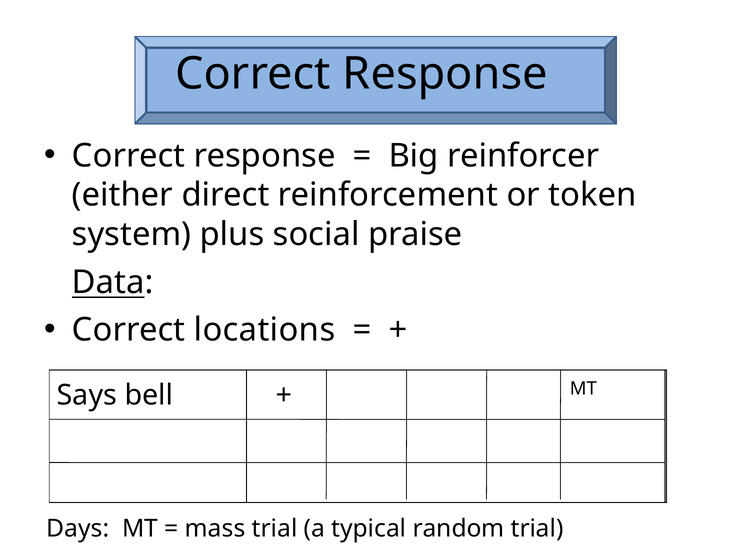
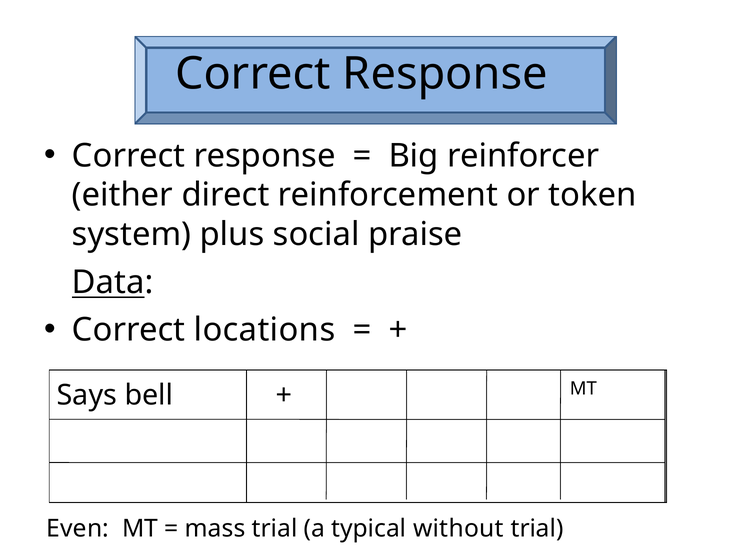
Days: Days -> Even
random: random -> without
